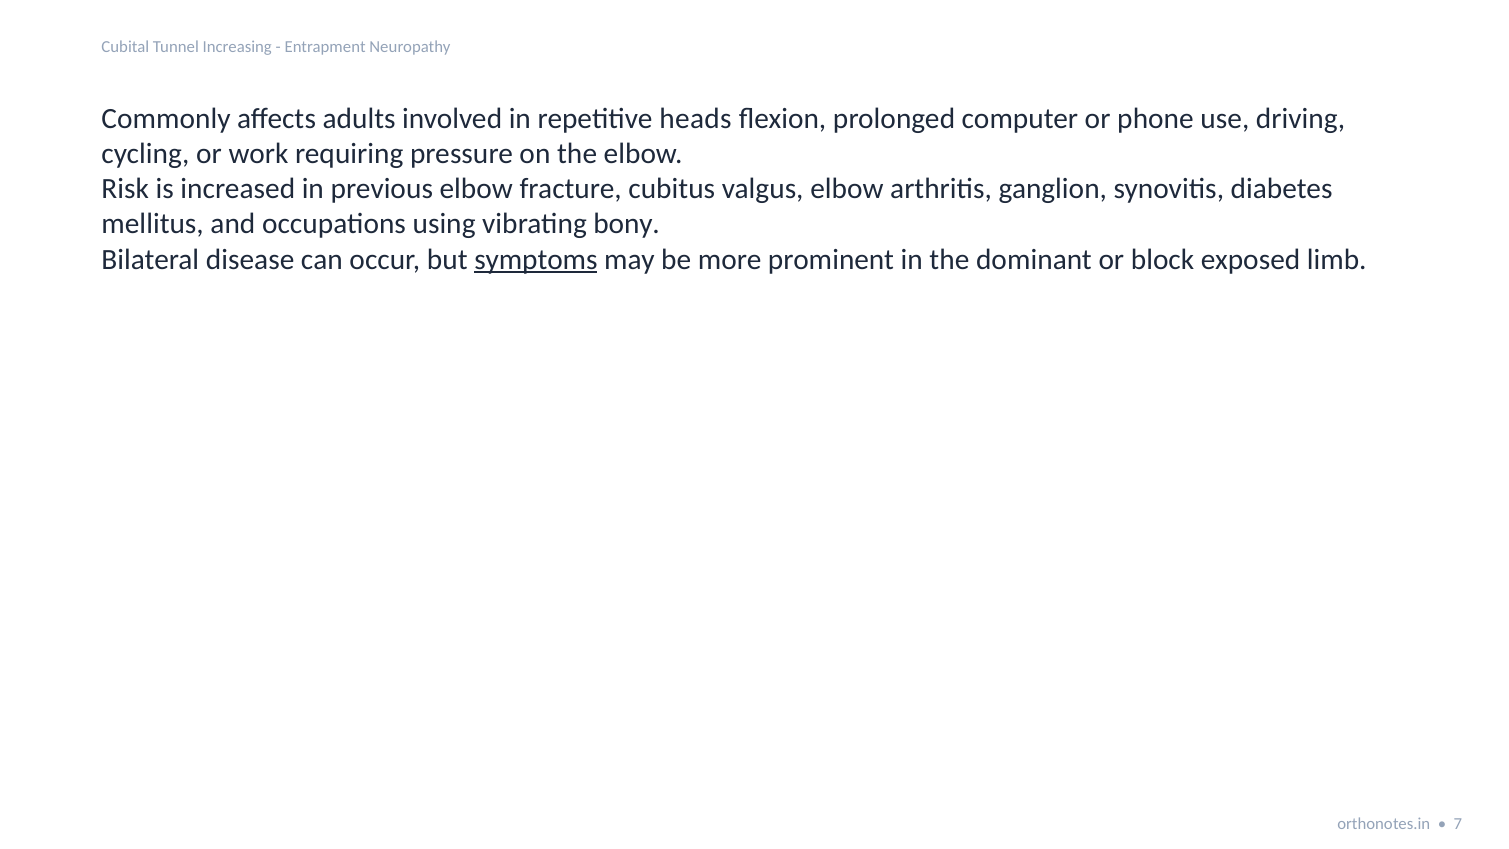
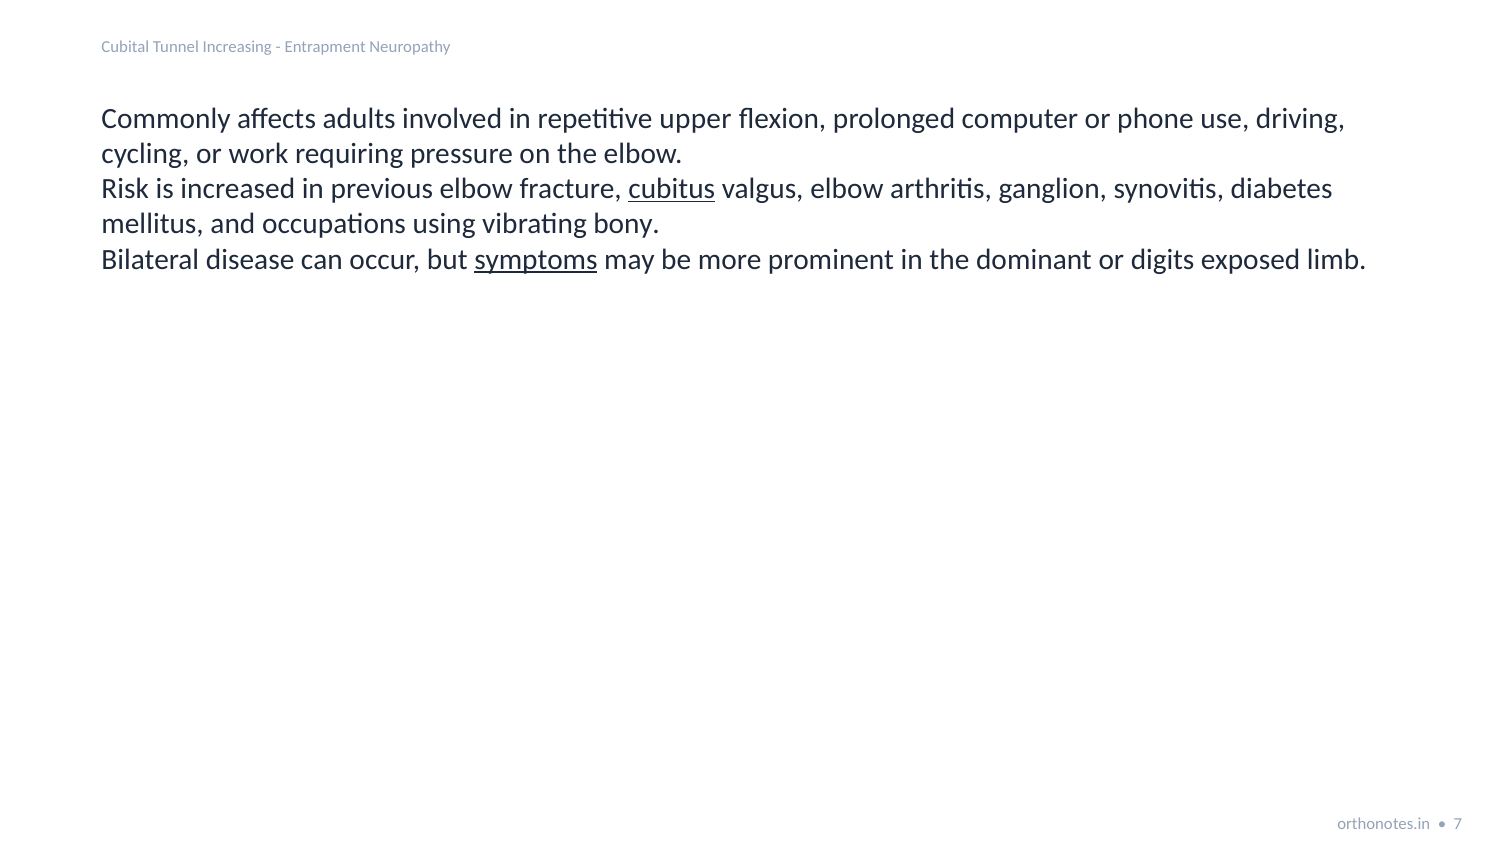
heads: heads -> upper
cubitus underline: none -> present
block: block -> digits
